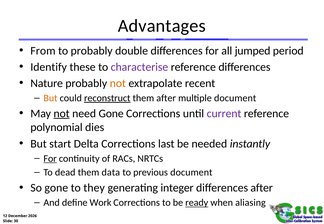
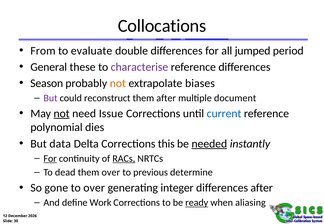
Advantages: Advantages -> Collocations
to probably: probably -> evaluate
Identify: Identify -> General
Nature: Nature -> Season
recent: recent -> biases
But at (50, 98) colour: orange -> purple
reconstruct underline: present -> none
need Gone: Gone -> Issue
current colour: purple -> blue
start: start -> data
last: last -> this
needed underline: none -> present
RACs underline: none -> present
them data: data -> over
previous document: document -> determine
to they: they -> over
